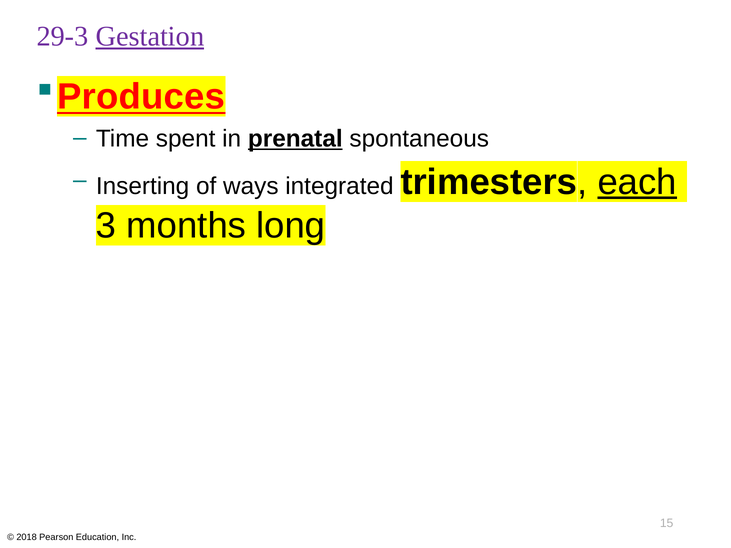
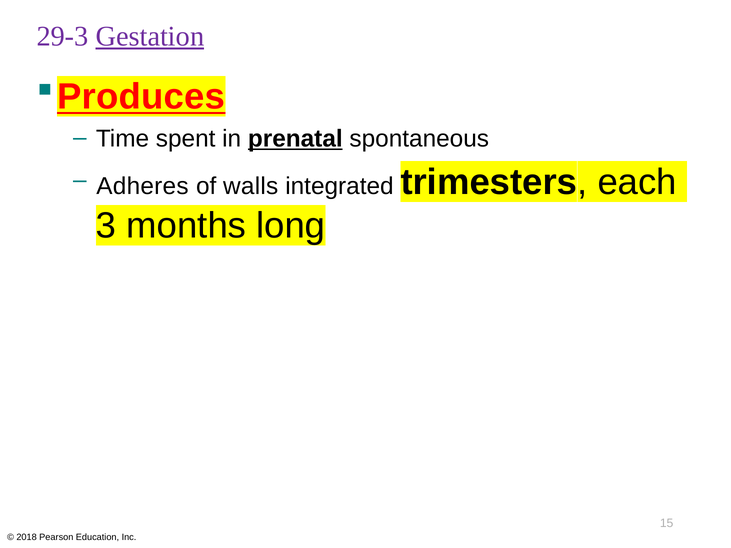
Inserting: Inserting -> Adheres
ways: ways -> walls
each underline: present -> none
